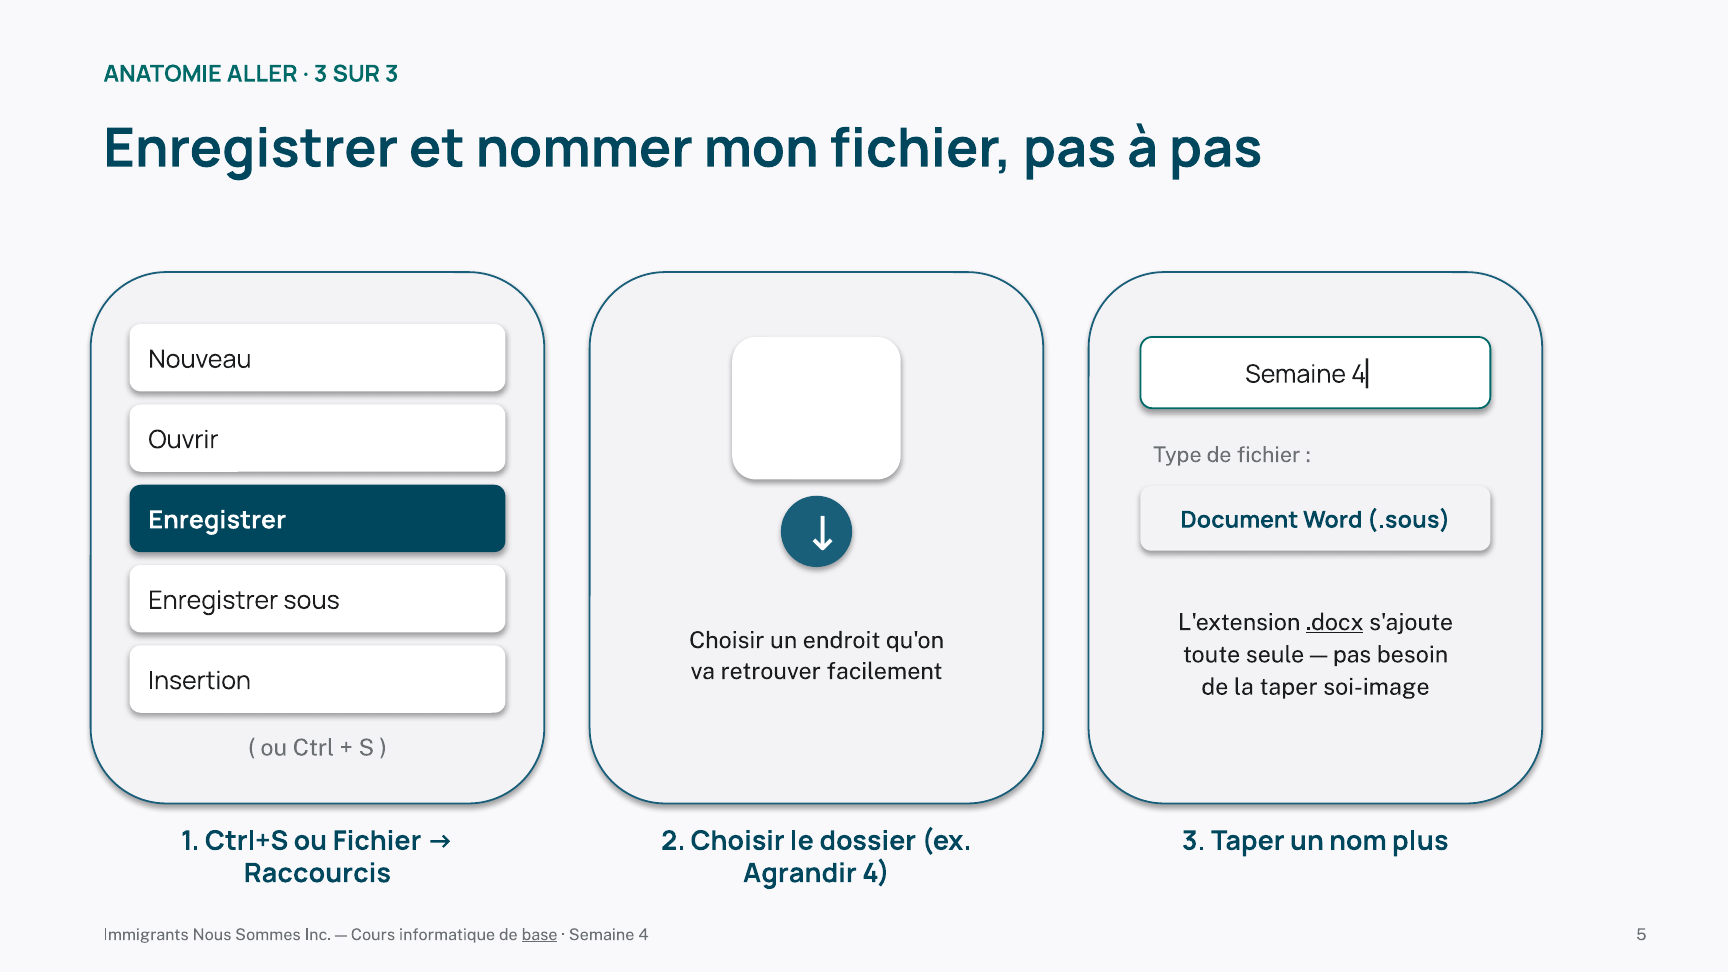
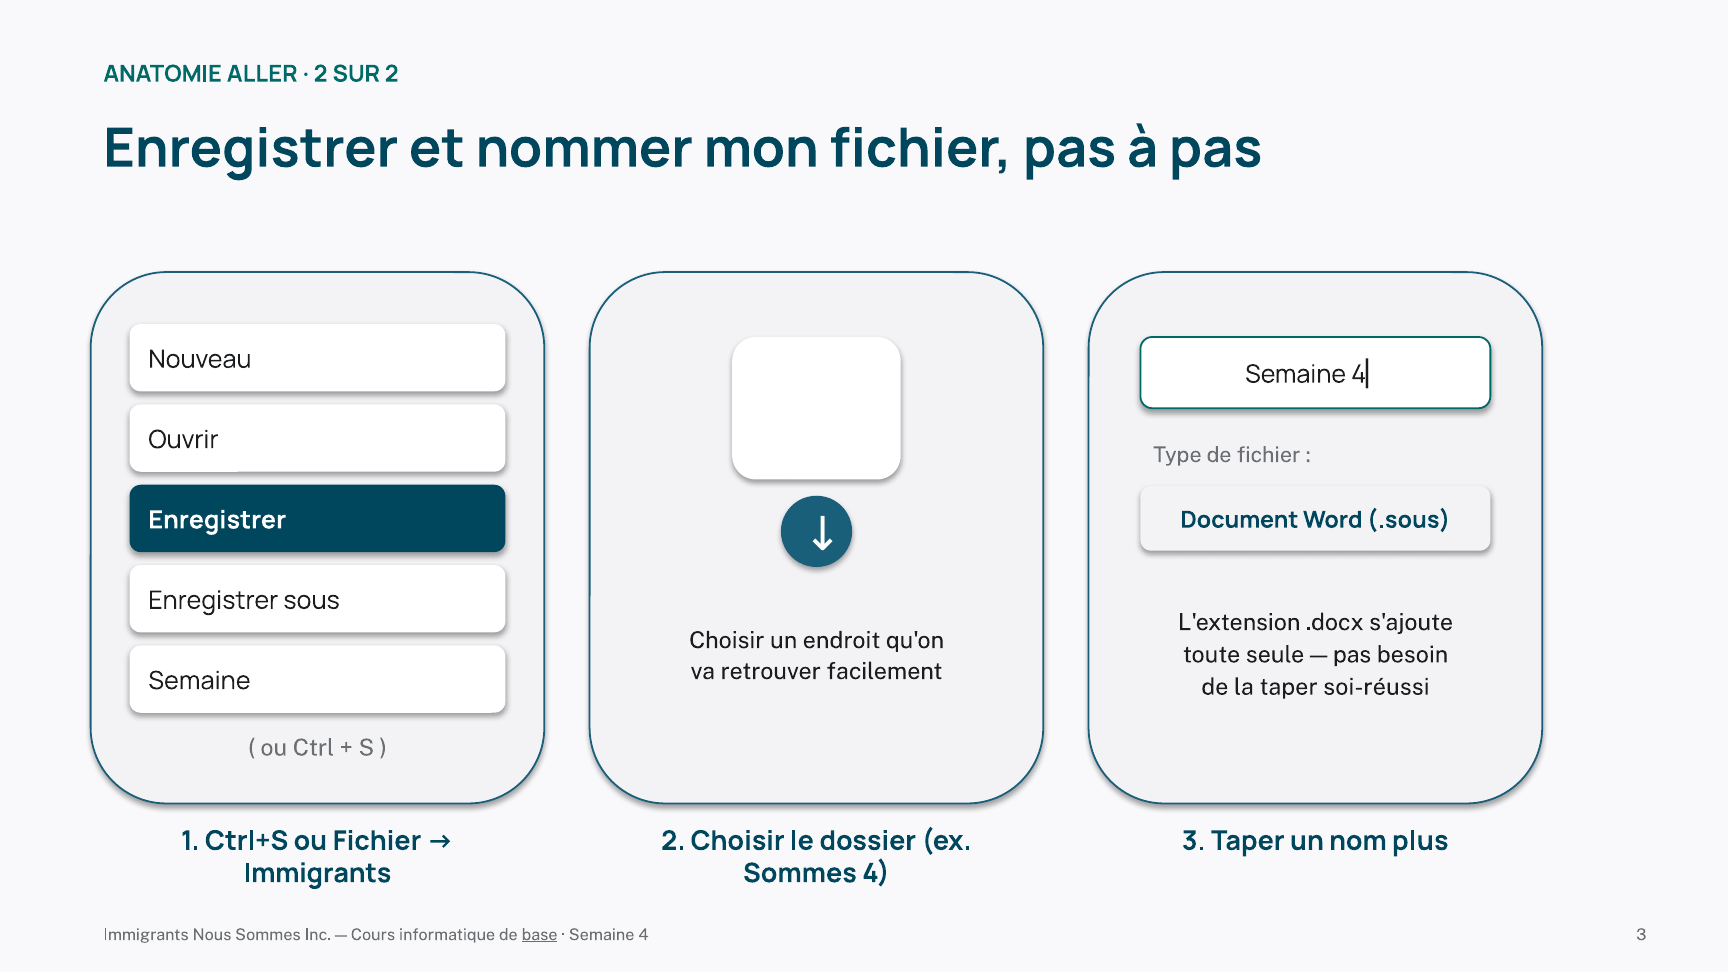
3 at (321, 74): 3 -> 2
SUR 3: 3 -> 2
.docx underline: present -> none
Insertion at (200, 681): Insertion -> Semaine
soi-image: soi-image -> soi-réussi
Raccourcis at (317, 873): Raccourcis -> Immigrants
Agrandir at (800, 873): Agrandir -> Sommes
4 5: 5 -> 3
